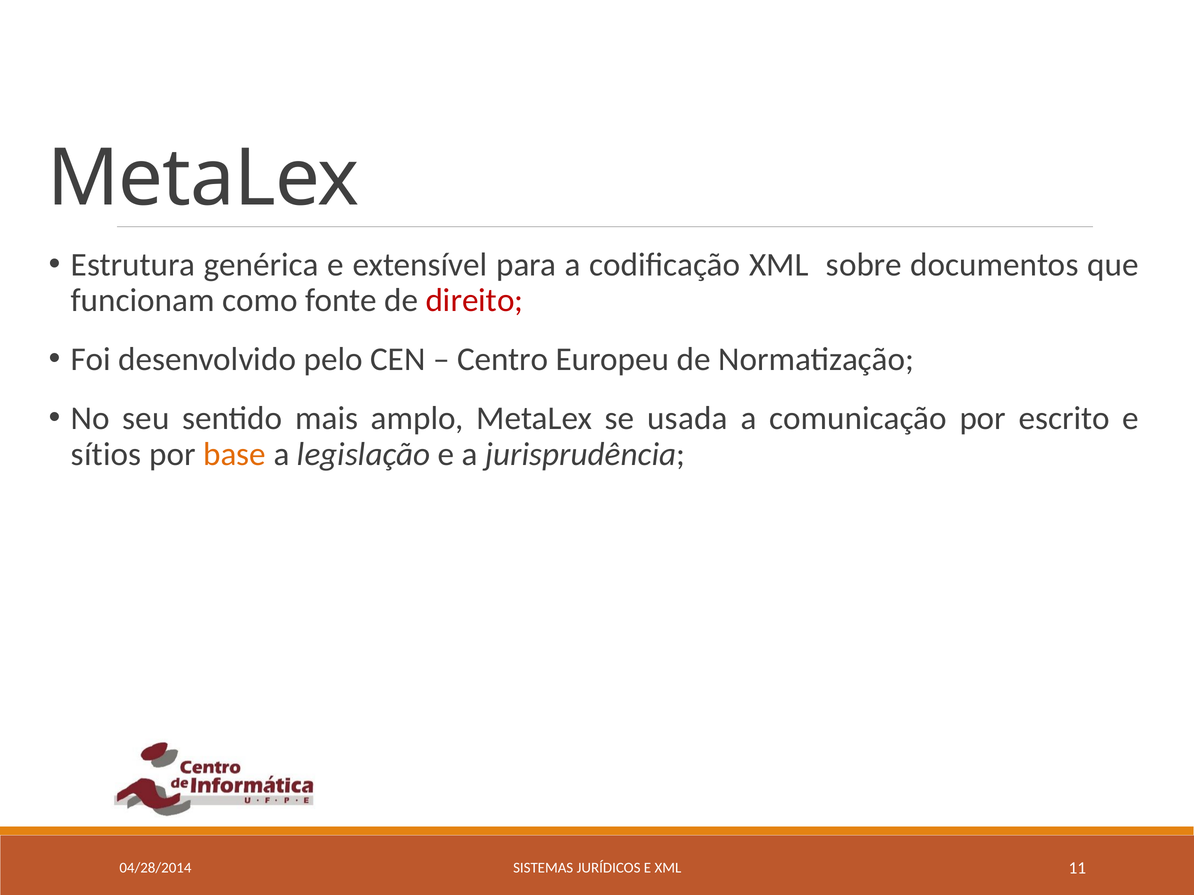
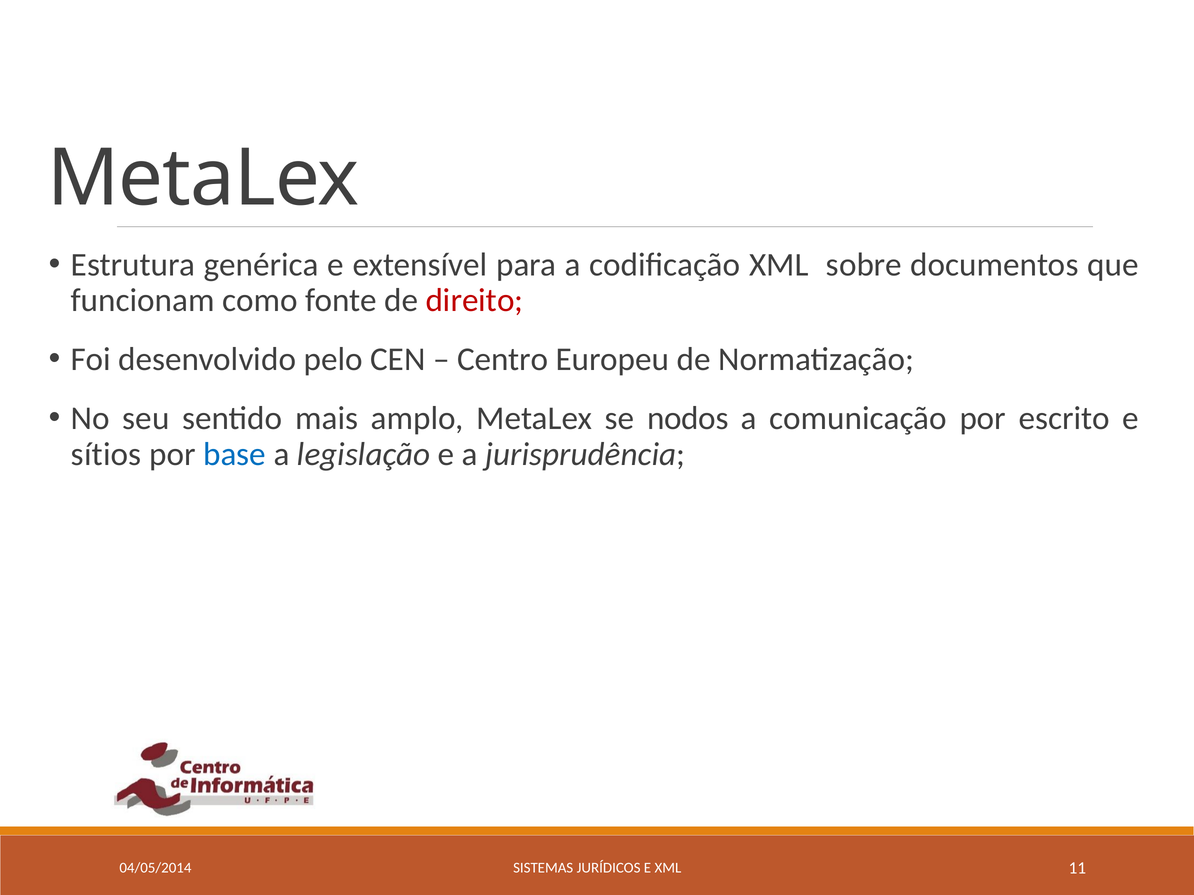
usada: usada -> nodos
base colour: orange -> blue
04/28/2014: 04/28/2014 -> 04/05/2014
